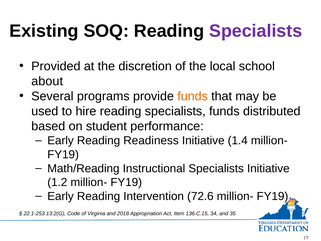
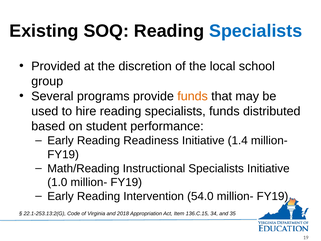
Specialists at (256, 31) colour: purple -> blue
about: about -> group
1.2: 1.2 -> 1.0
72.6: 72.6 -> 54.0
